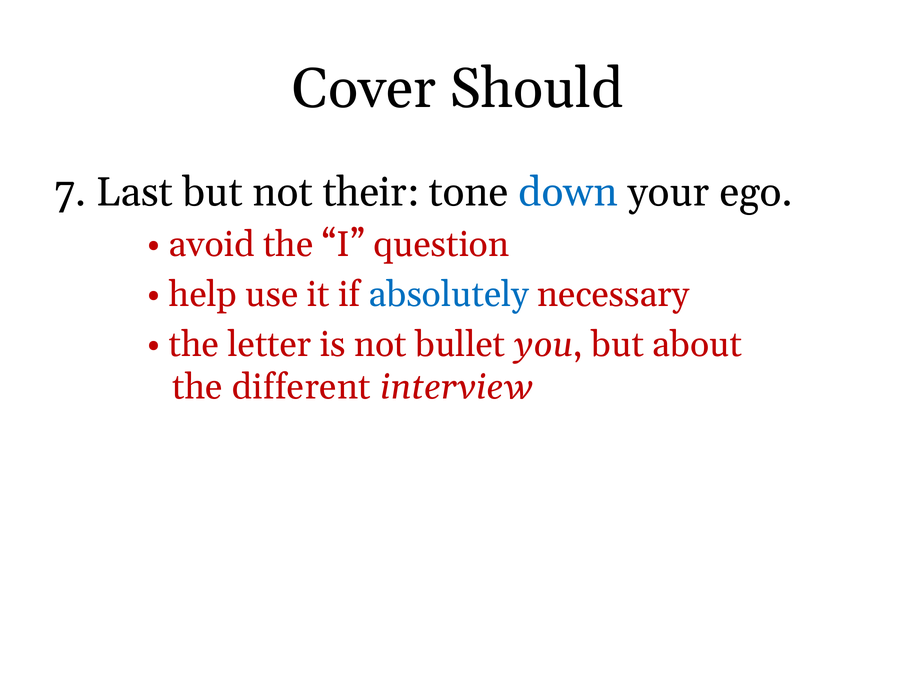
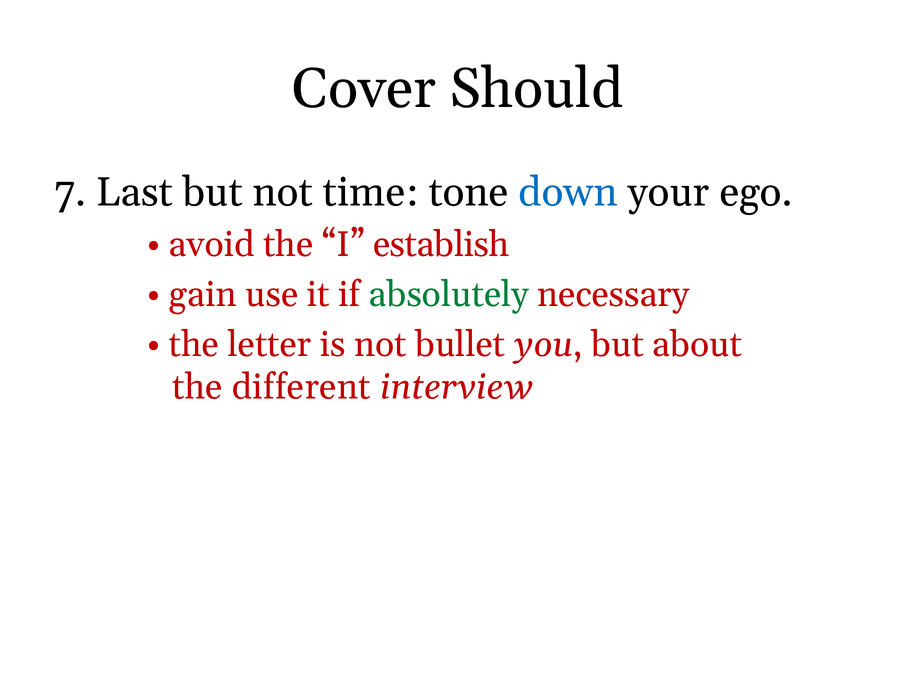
their: their -> time
question: question -> establish
help: help -> gain
absolutely colour: blue -> green
